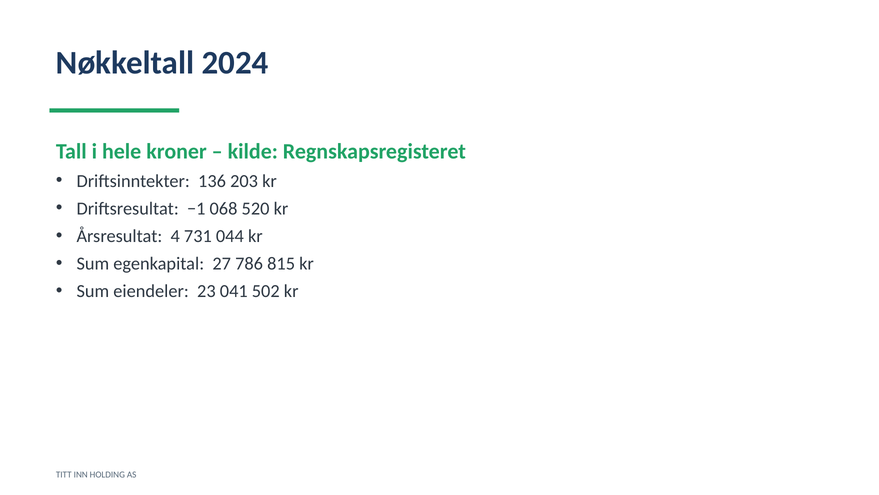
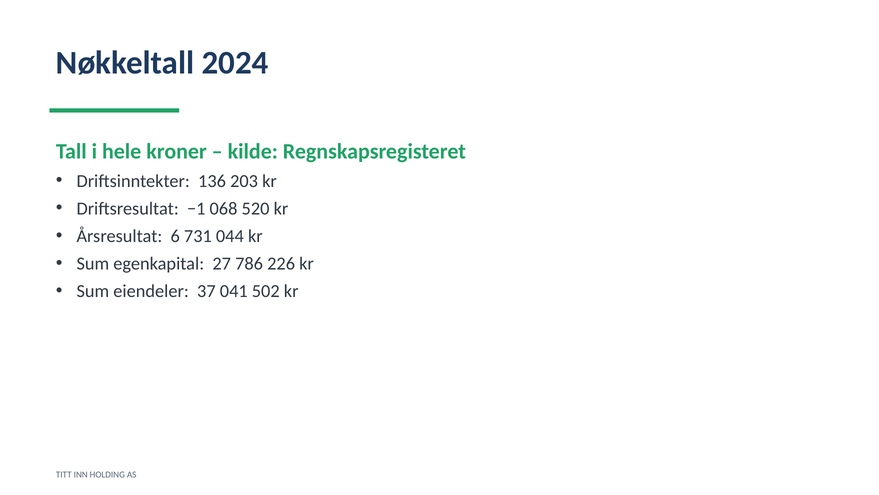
4: 4 -> 6
815: 815 -> 226
23: 23 -> 37
